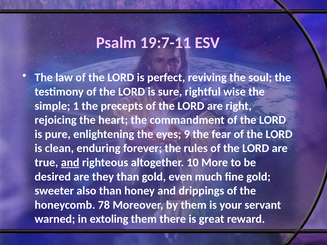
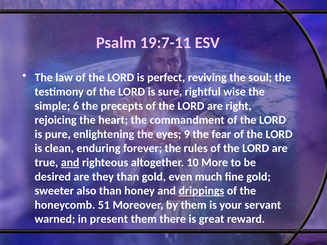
1: 1 -> 6
drippings underline: none -> present
78: 78 -> 51
extoling: extoling -> present
